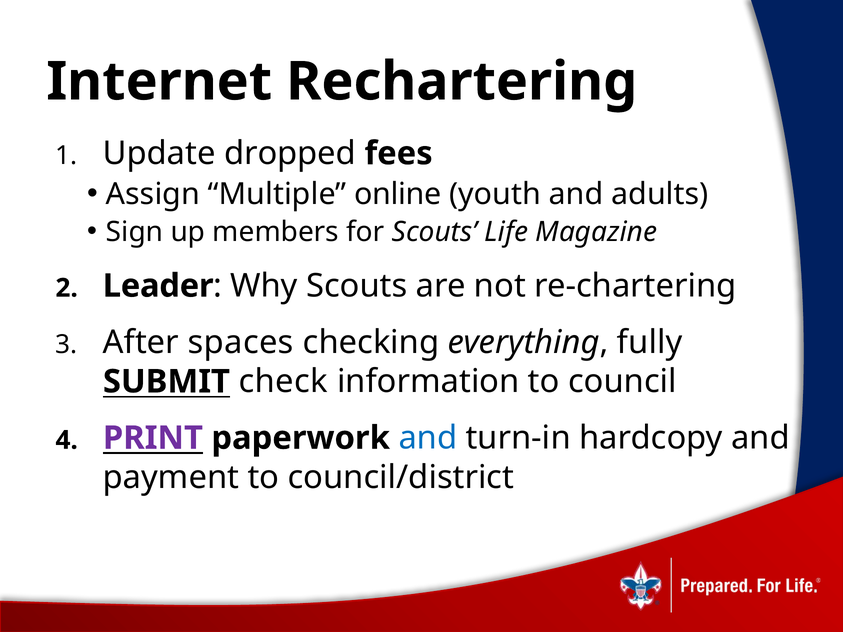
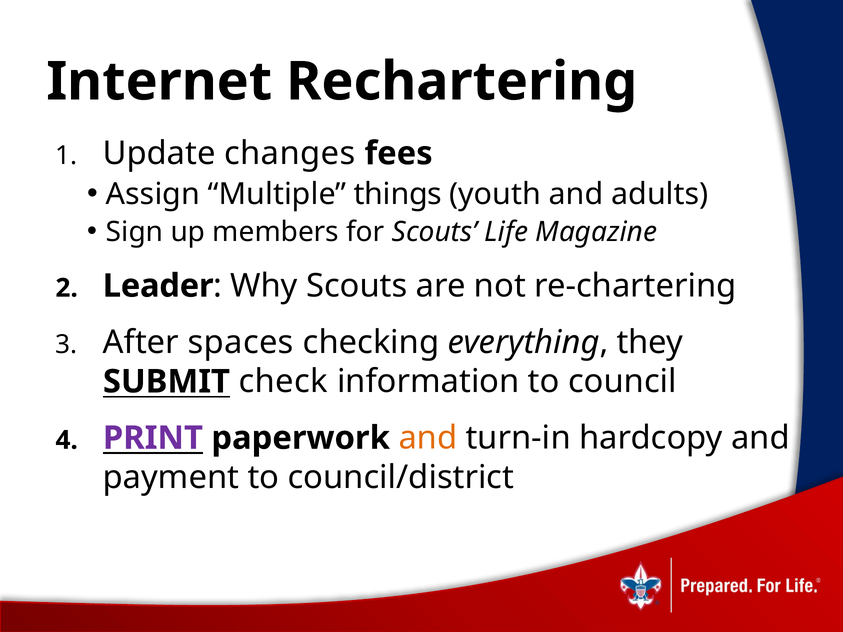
dropped: dropped -> changes
online: online -> things
fully: fully -> they
and at (428, 438) colour: blue -> orange
